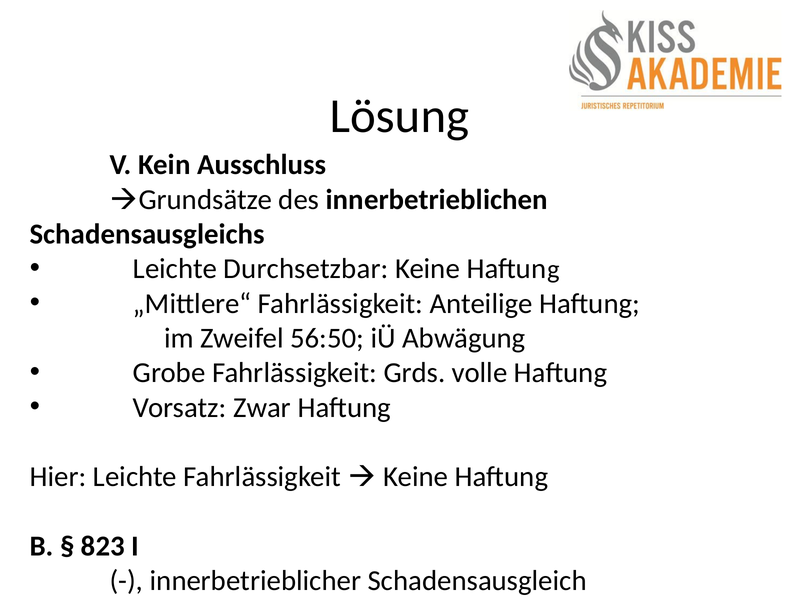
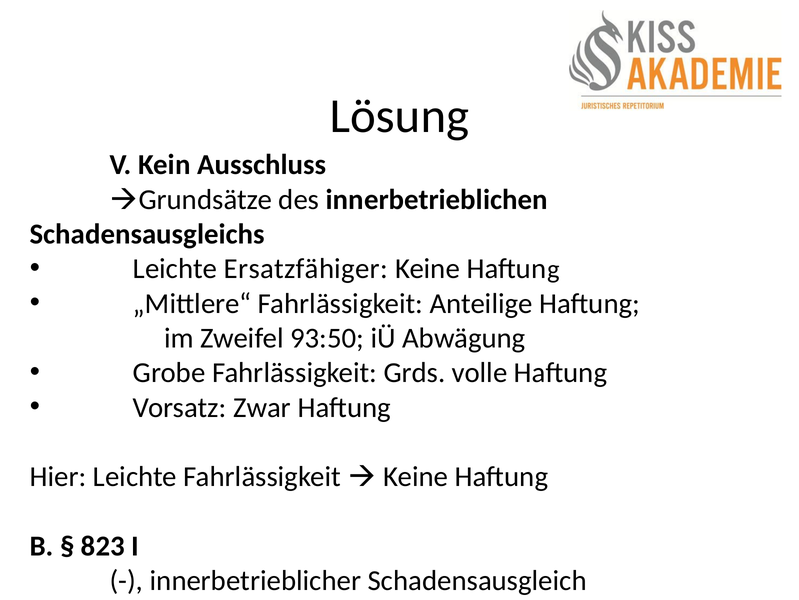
Durchsetzbar: Durchsetzbar -> Ersatzfähiger
56:50: 56:50 -> 93:50
